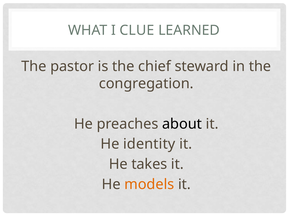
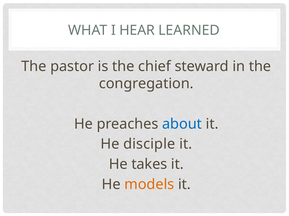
CLUE: CLUE -> HEAR
about colour: black -> blue
identity: identity -> disciple
